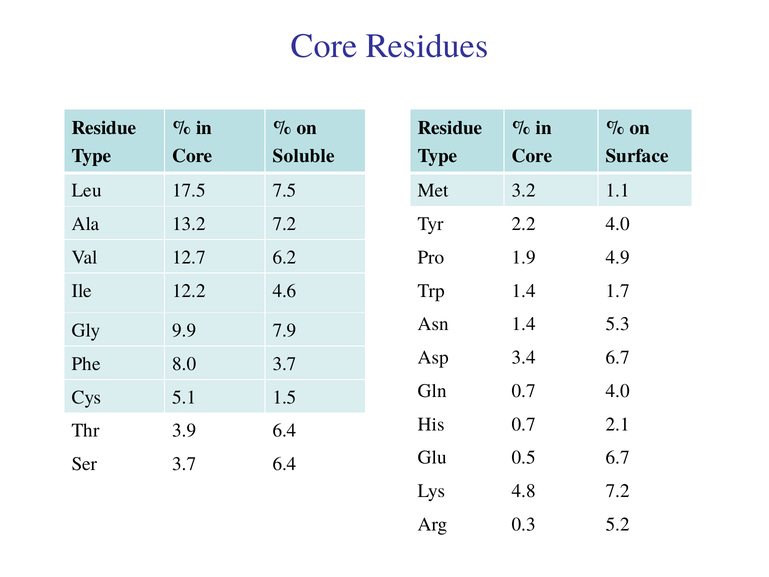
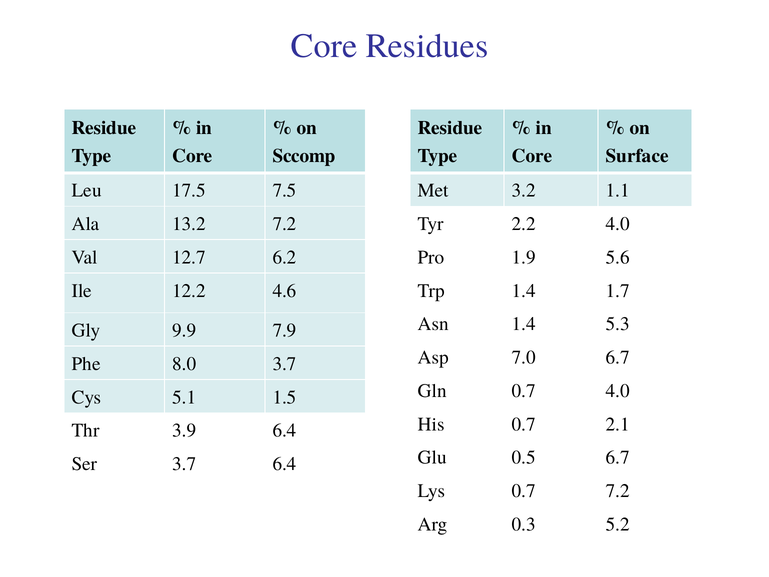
Soluble: Soluble -> Sccomp
4.9: 4.9 -> 5.6
3.4: 3.4 -> 7.0
Lys 4.8: 4.8 -> 0.7
